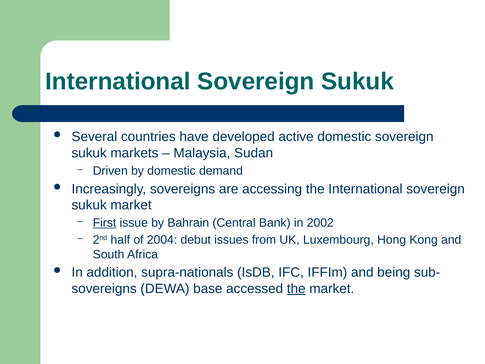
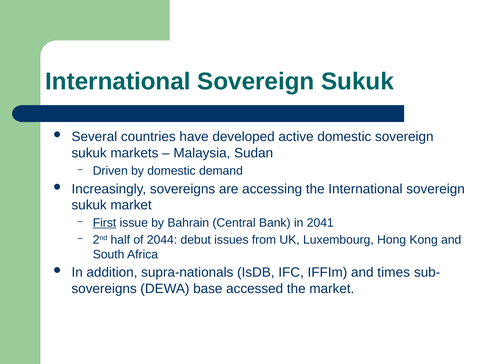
2002: 2002 -> 2041
2004: 2004 -> 2044
being: being -> times
the at (296, 288) underline: present -> none
